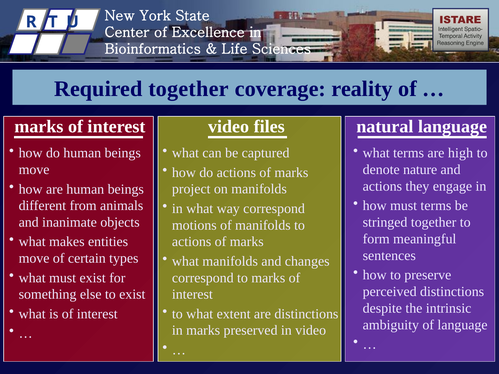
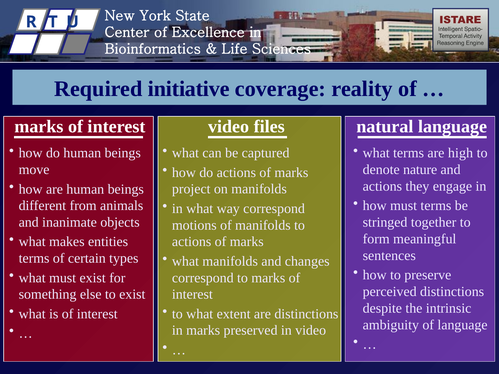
Required together: together -> initiative
move at (34, 259): move -> terms
